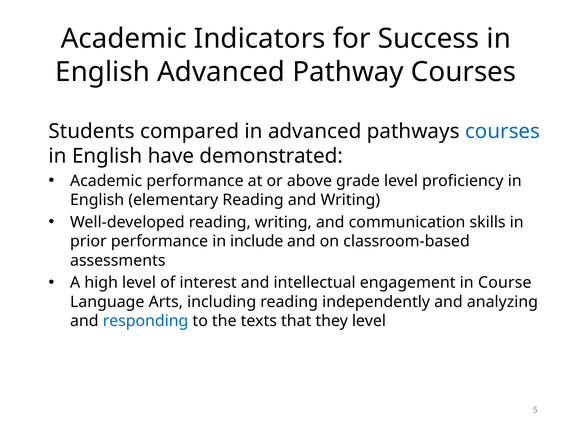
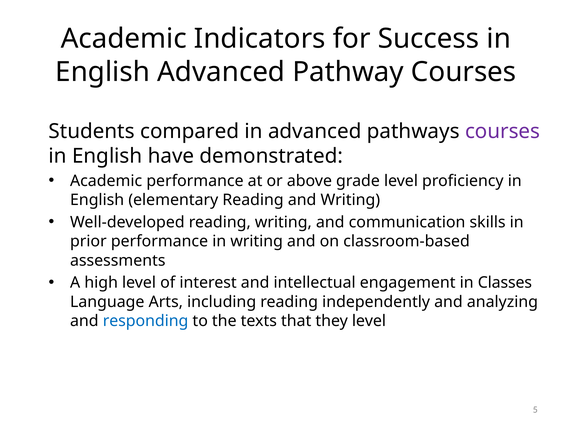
courses at (503, 131) colour: blue -> purple
in include: include -> writing
Course: Course -> Classes
